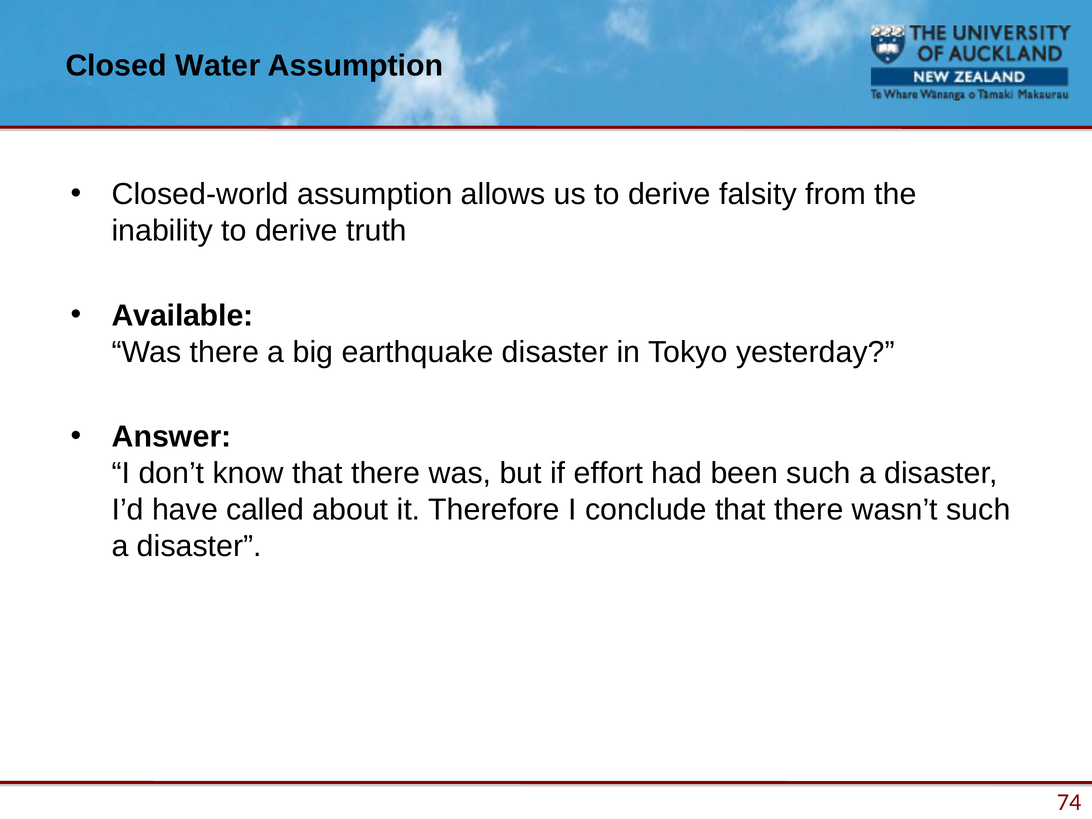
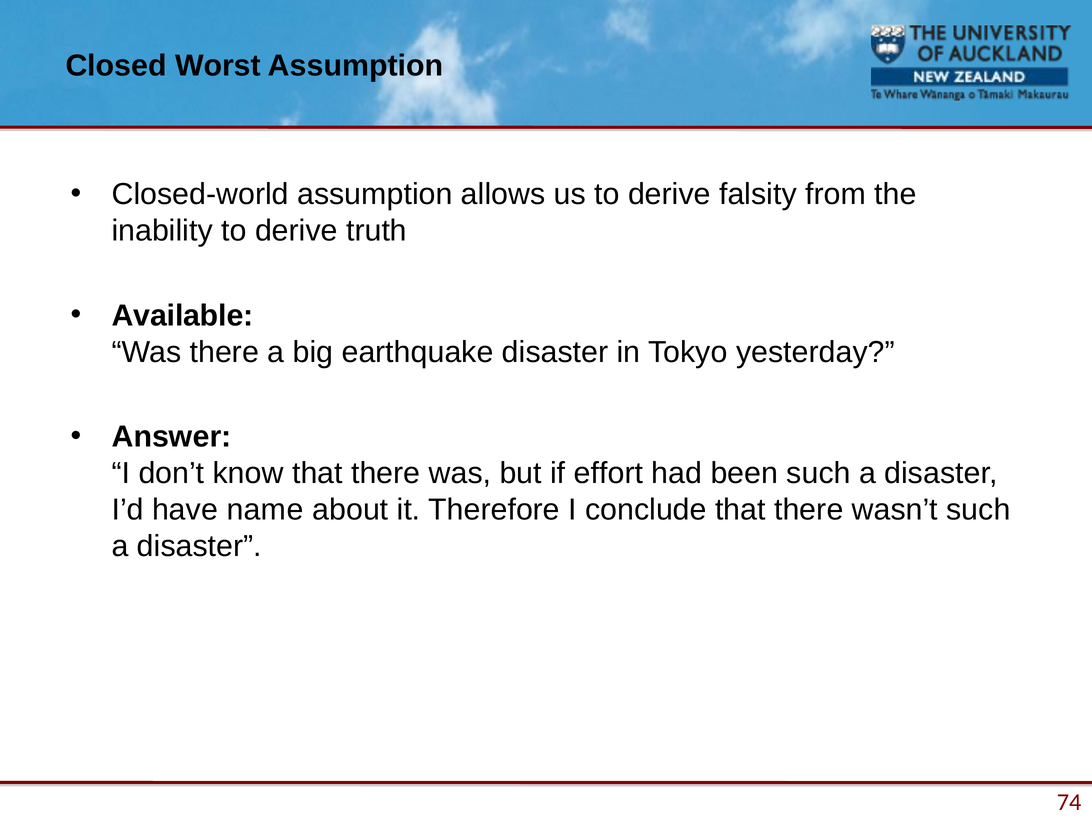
Water: Water -> Worst
called: called -> name
